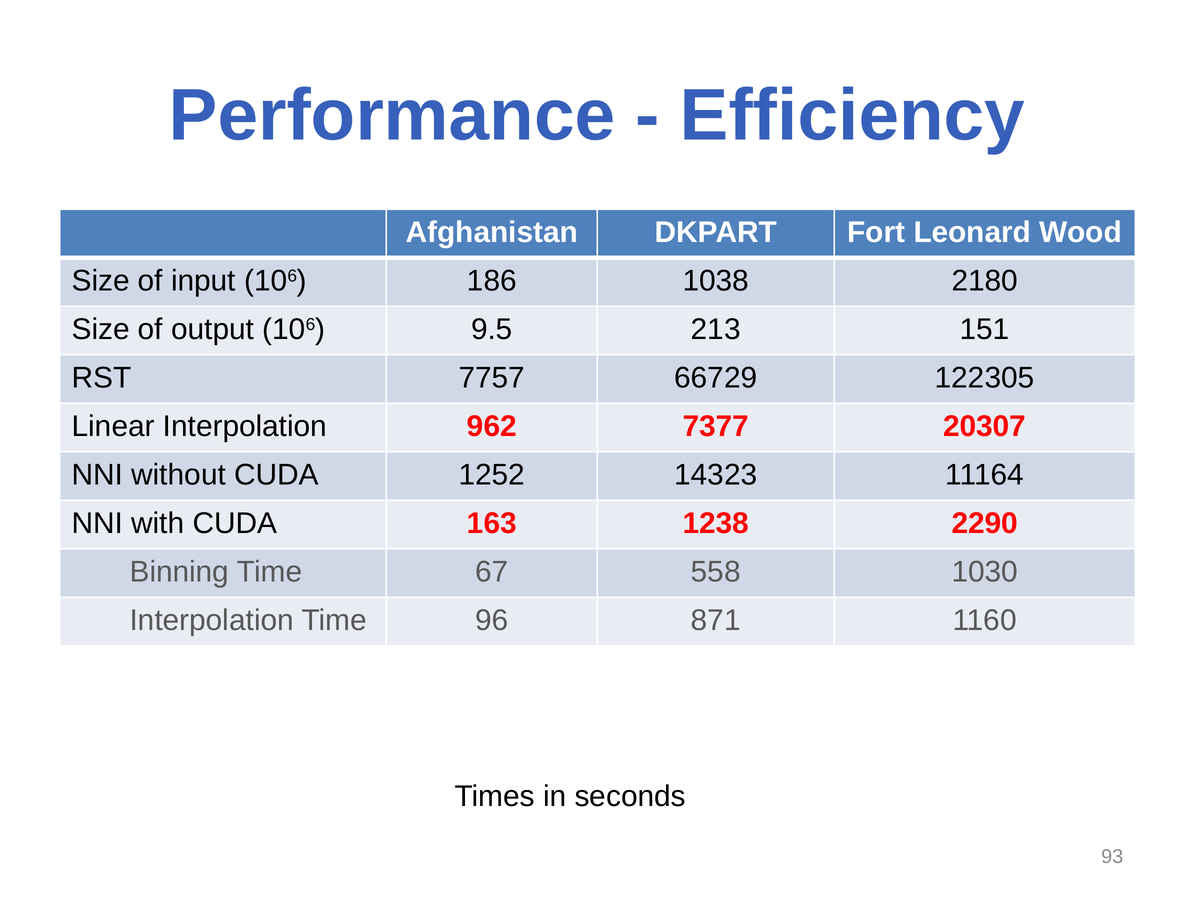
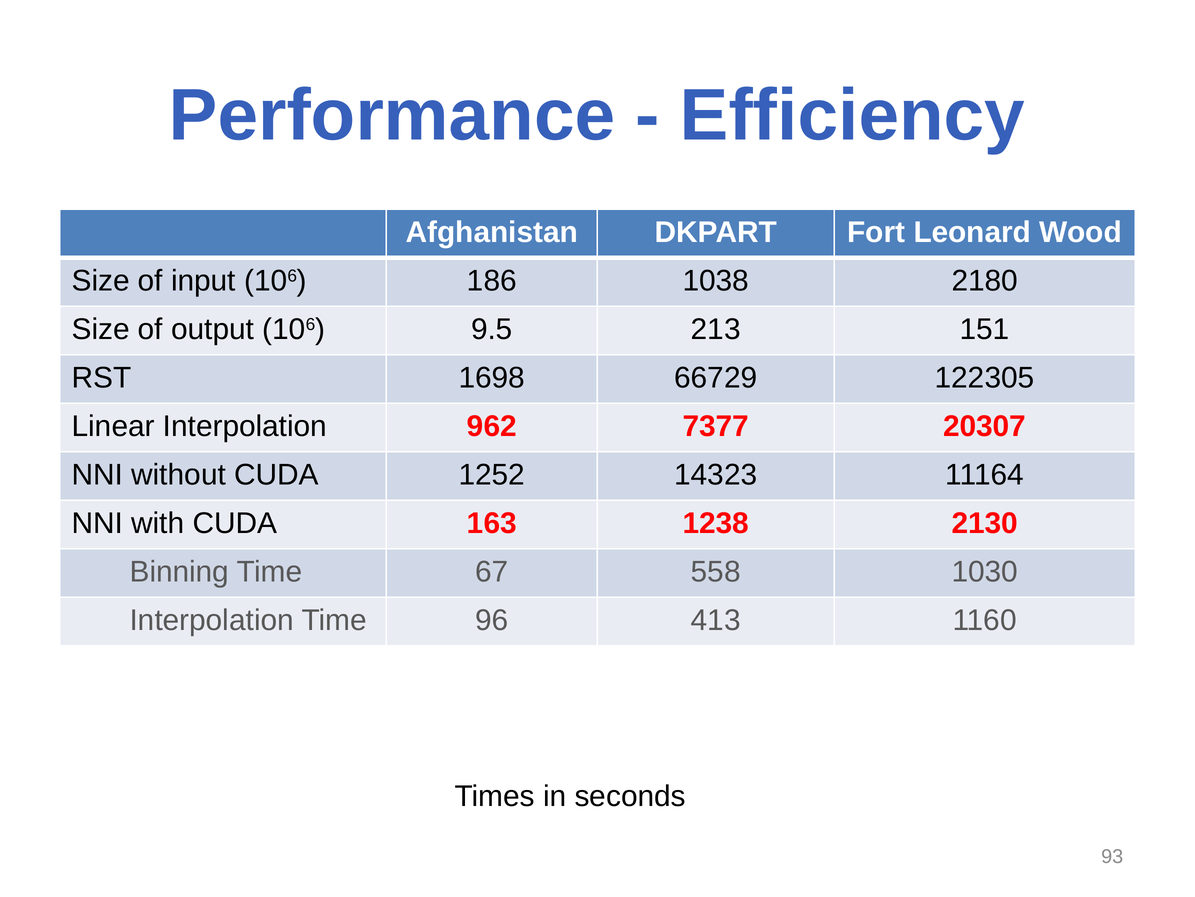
7757: 7757 -> 1698
2290: 2290 -> 2130
871: 871 -> 413
